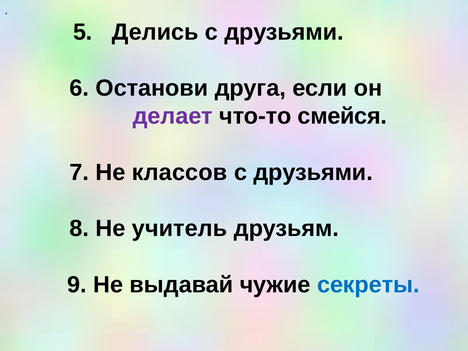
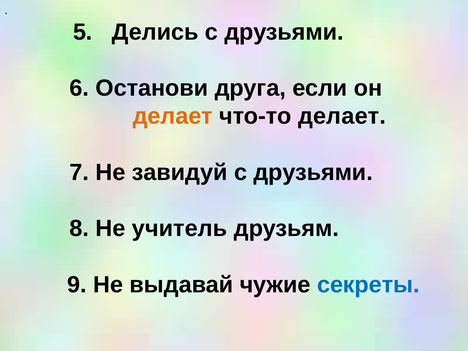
делает at (173, 116) colour: purple -> orange
что-то смейся: смейся -> делает
классов: классов -> завидуй
